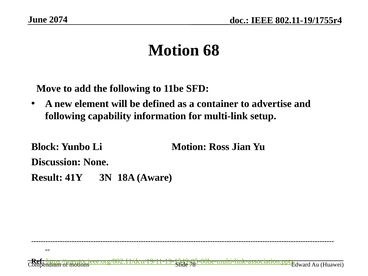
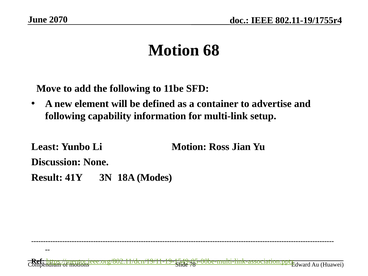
2074: 2074 -> 2070
Block: Block -> Least
Aware: Aware -> Modes
